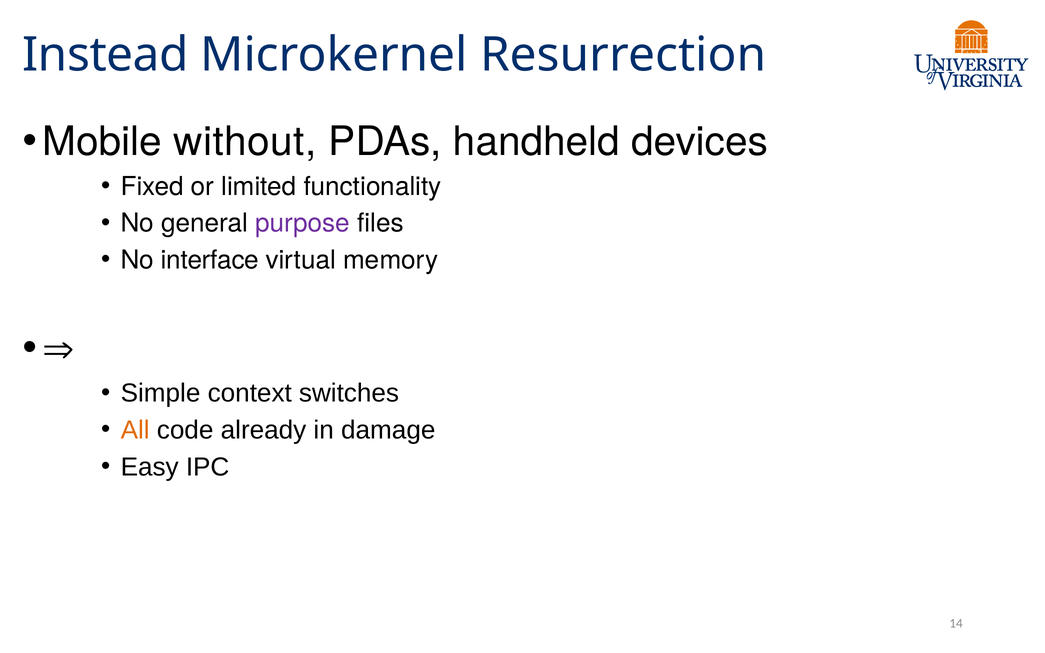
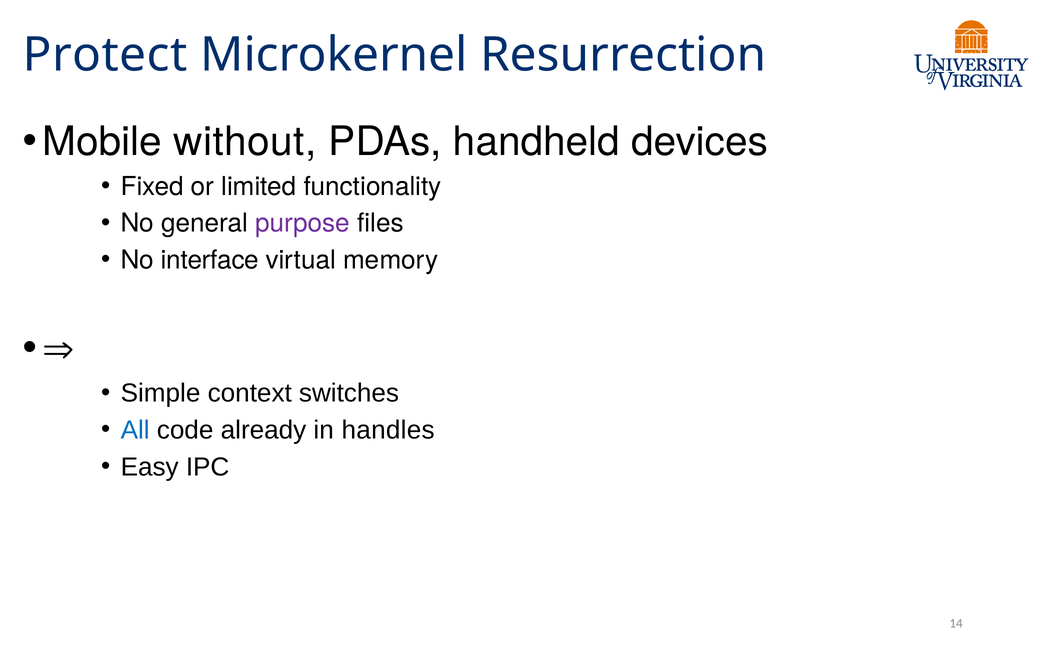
Instead: Instead -> Protect
All colour: orange -> blue
damage: damage -> handles
